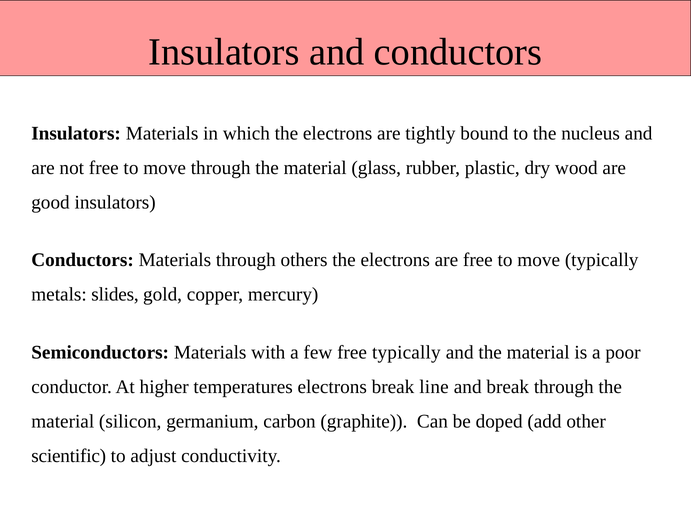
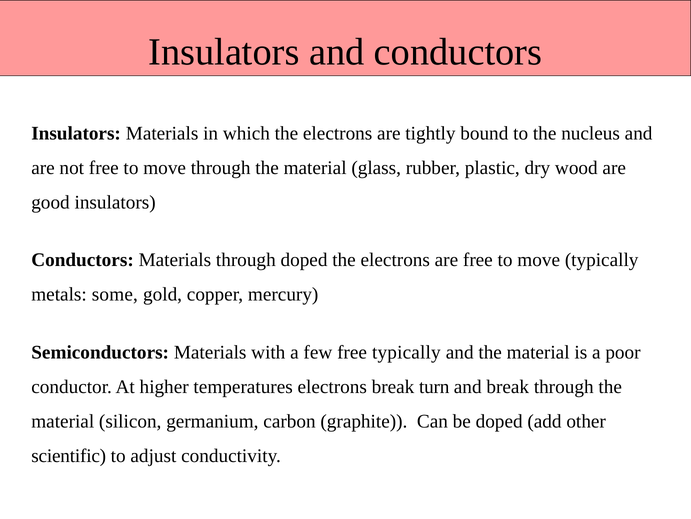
through others: others -> doped
slides: slides -> some
line: line -> turn
